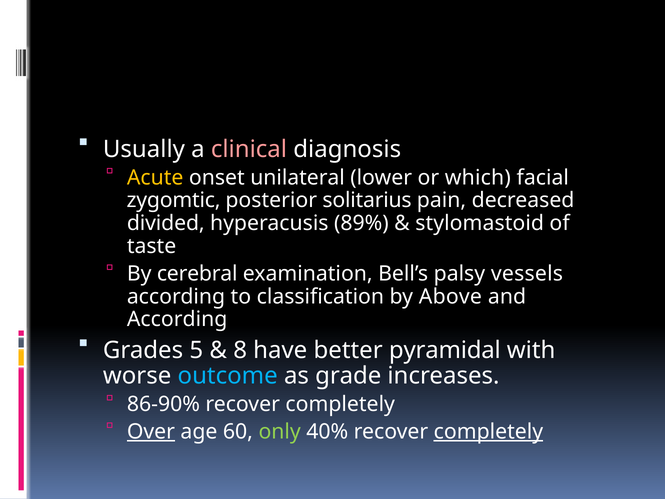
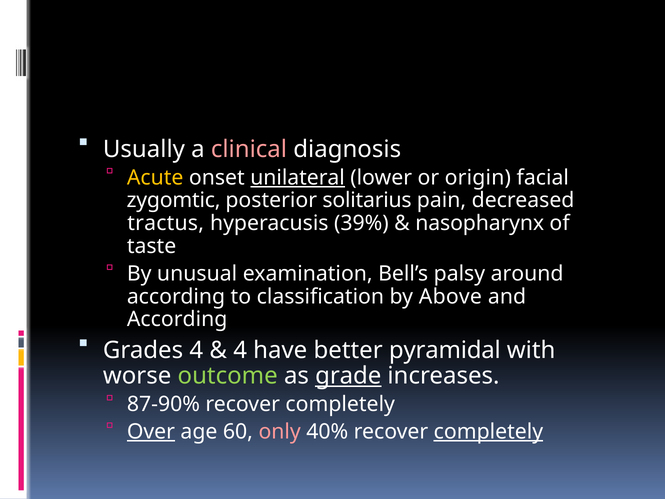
unilateral underline: none -> present
which: which -> origin
divided: divided -> tractus
89%: 89% -> 39%
stylomastoid: stylomastoid -> nasopharynx
cerebral: cerebral -> unusual
vessels: vessels -> around
Grades 5: 5 -> 4
8 at (240, 350): 8 -> 4
outcome colour: light blue -> light green
grade underline: none -> present
86-90%: 86-90% -> 87-90%
only colour: light green -> pink
